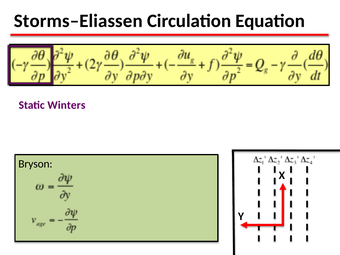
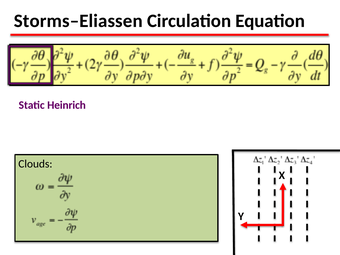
Winters: Winters -> Heinrich
Bryson: Bryson -> Clouds
